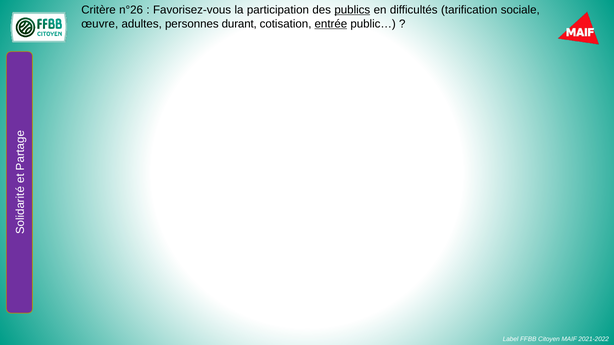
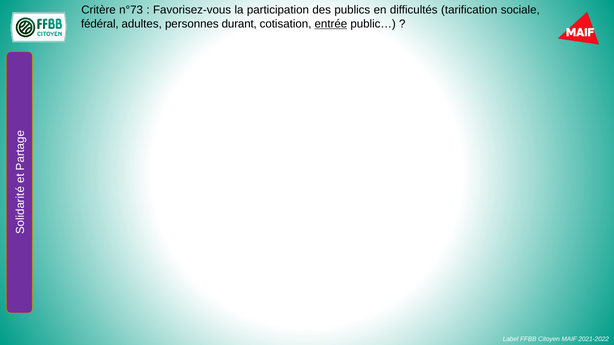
n°26: n°26 -> n°73
publics underline: present -> none
œuvre: œuvre -> fédéral
